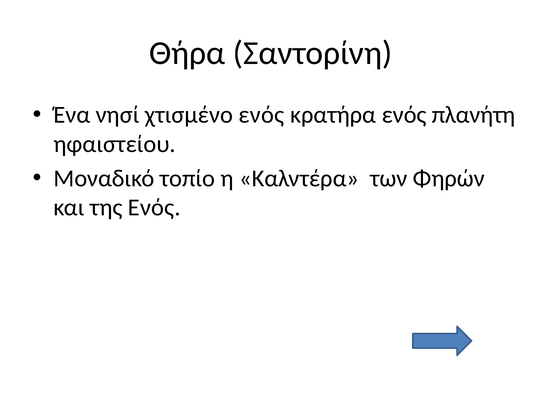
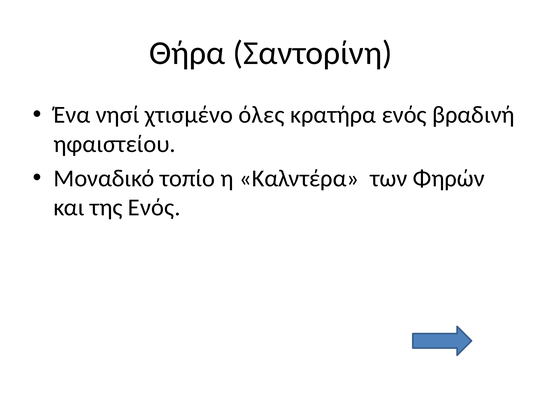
χτισμένο ενός: ενός -> όλες
πλανήτη: πλανήτη -> βραδινή
